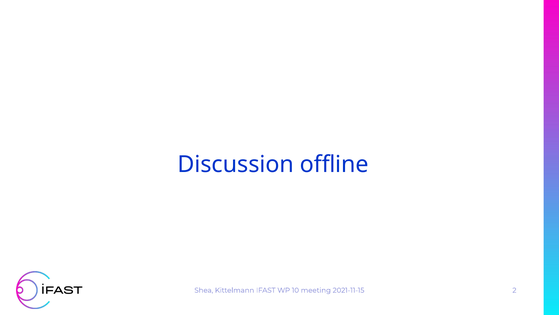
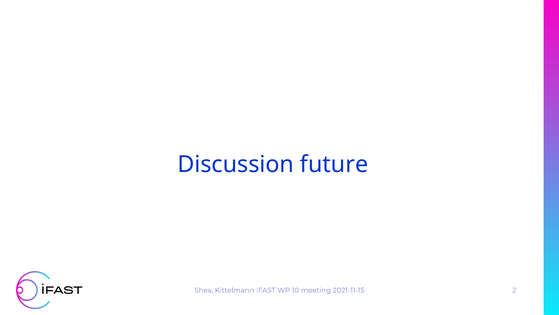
offline: offline -> future
